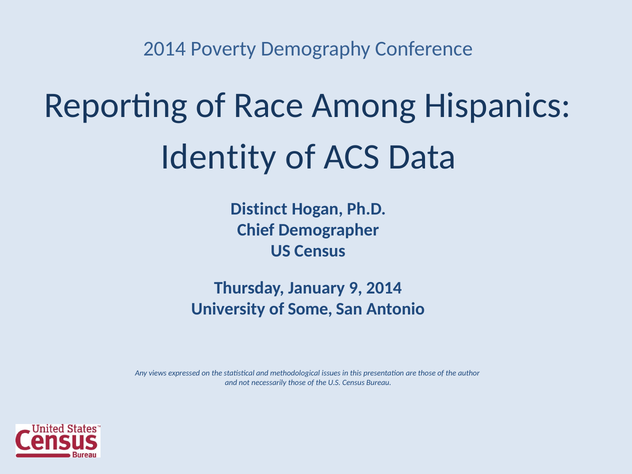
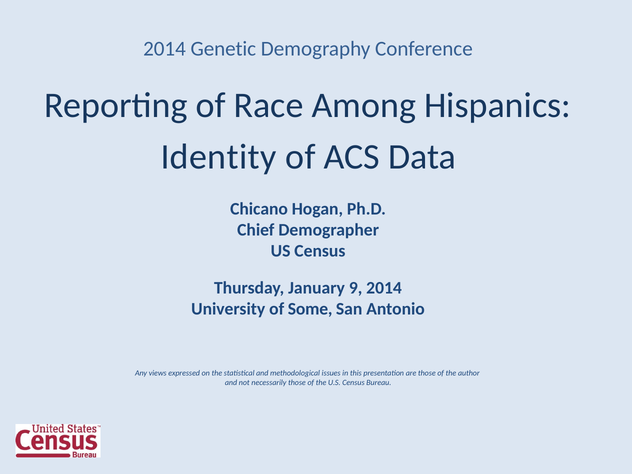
Poverty: Poverty -> Genetic
Distinct: Distinct -> Chicano
